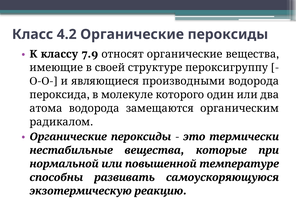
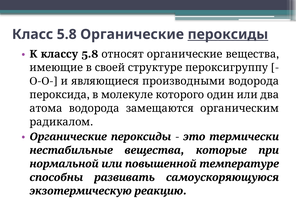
Класс 4.2: 4.2 -> 5.8
пероксиды at (228, 34) underline: none -> present
7.9 at (90, 54): 7.9 -> 5.8
